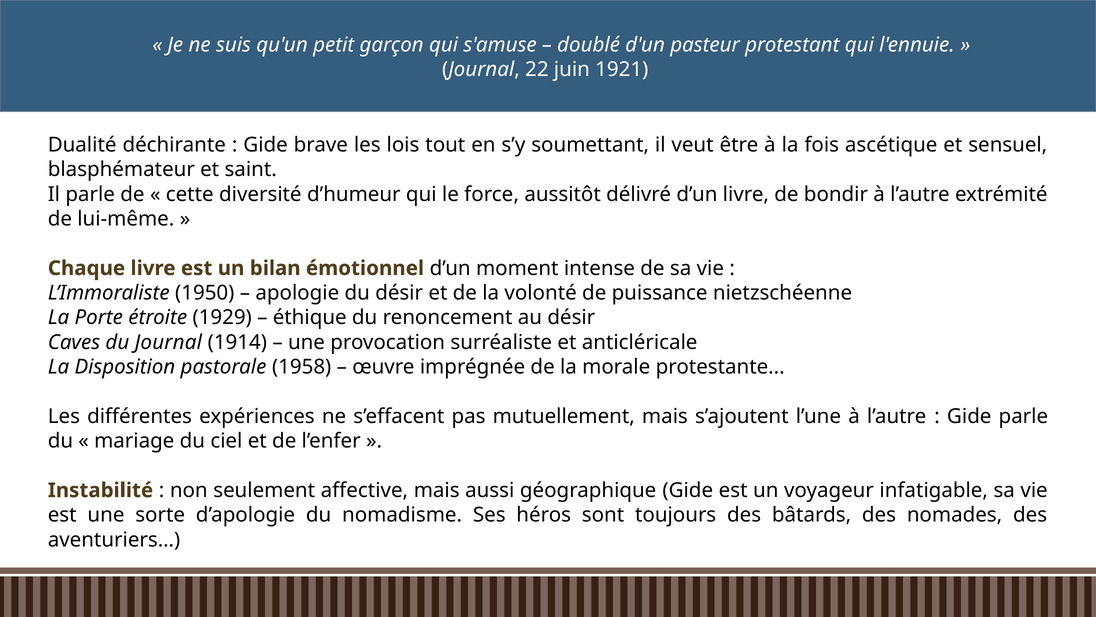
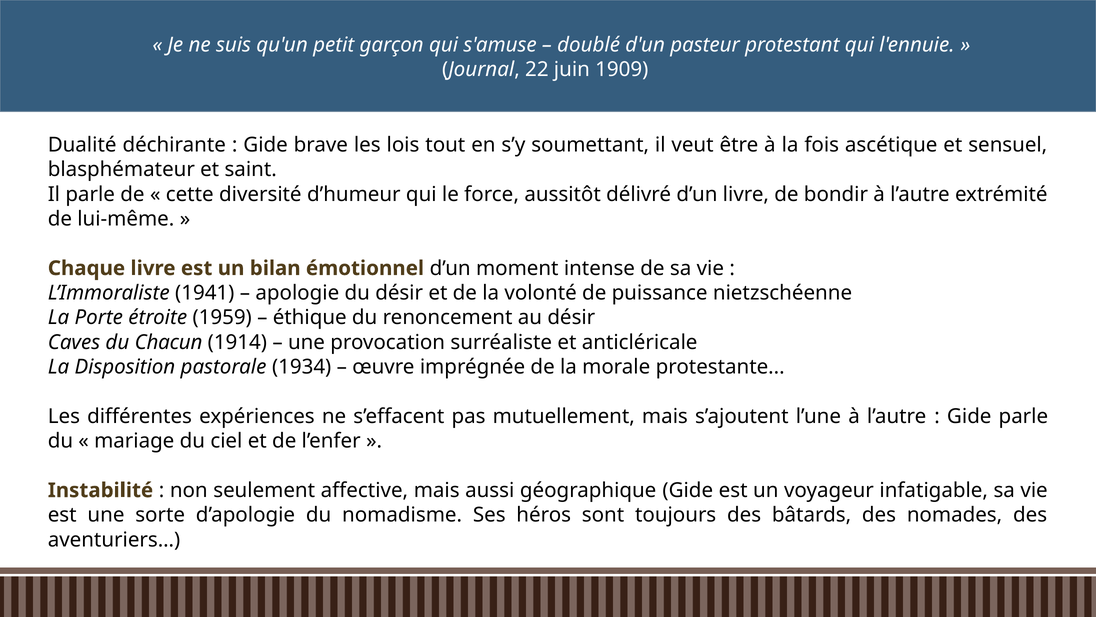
1921: 1921 -> 1909
1950: 1950 -> 1941
1929: 1929 -> 1959
du Journal: Journal -> Chacun
1958: 1958 -> 1934
